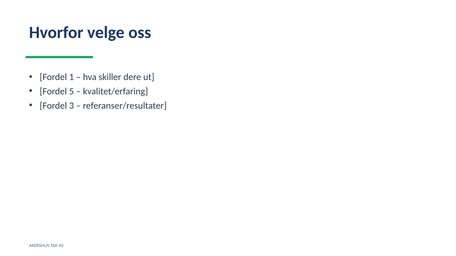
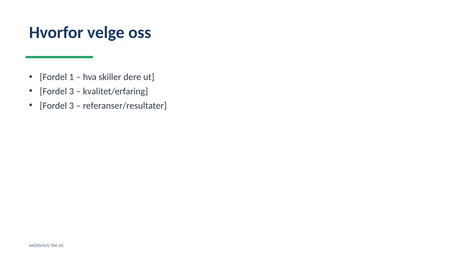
5 at (72, 91): 5 -> 3
